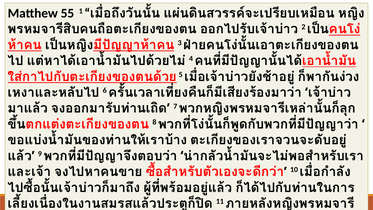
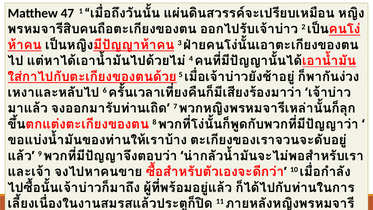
55: 55 -> 47
